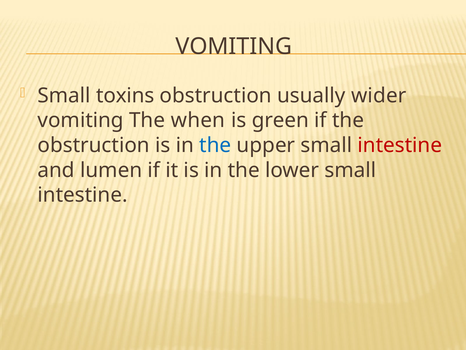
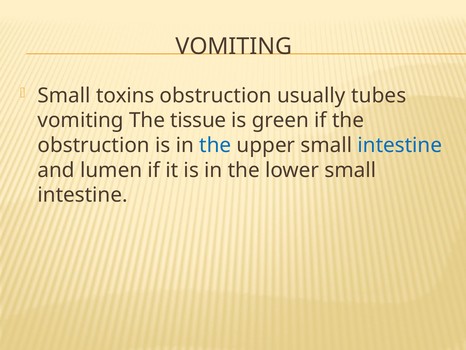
wider: wider -> tubes
when: when -> tissue
intestine at (400, 145) colour: red -> blue
